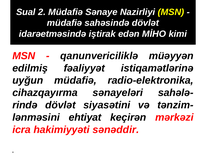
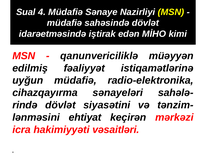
2: 2 -> 4
sənəddir: sənəddir -> vəsaitləri
